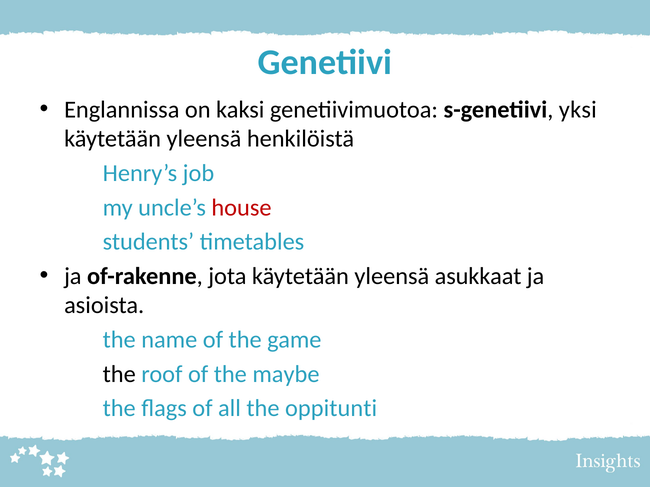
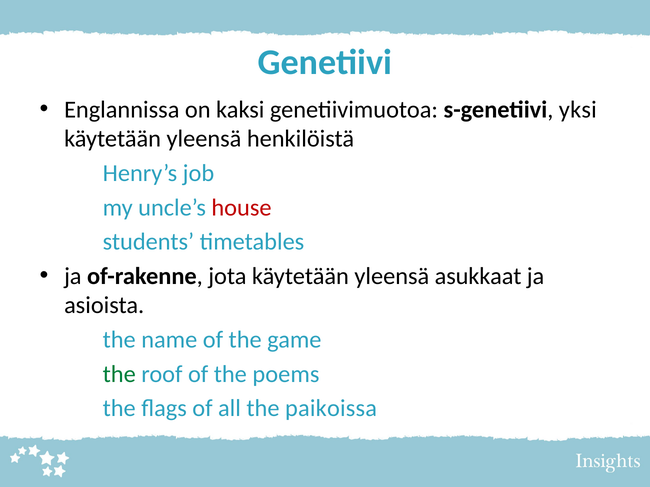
the at (119, 374) colour: black -> green
maybe: maybe -> poems
oppitunti: oppitunti -> paikoissa
